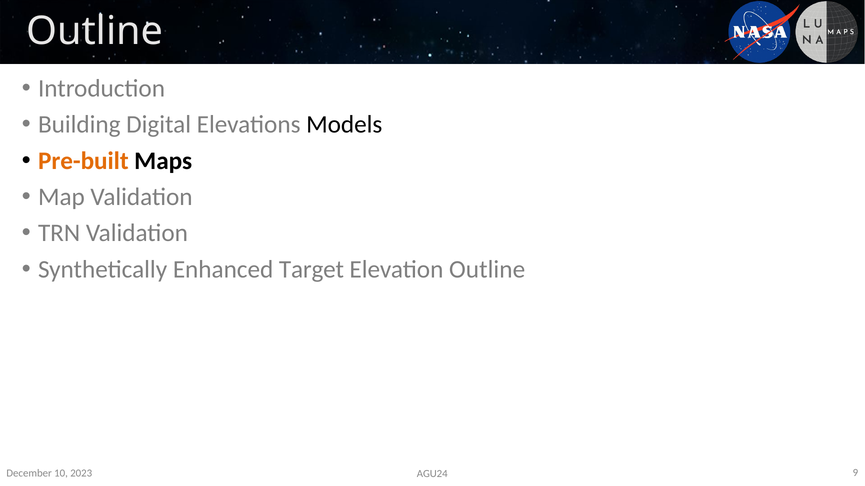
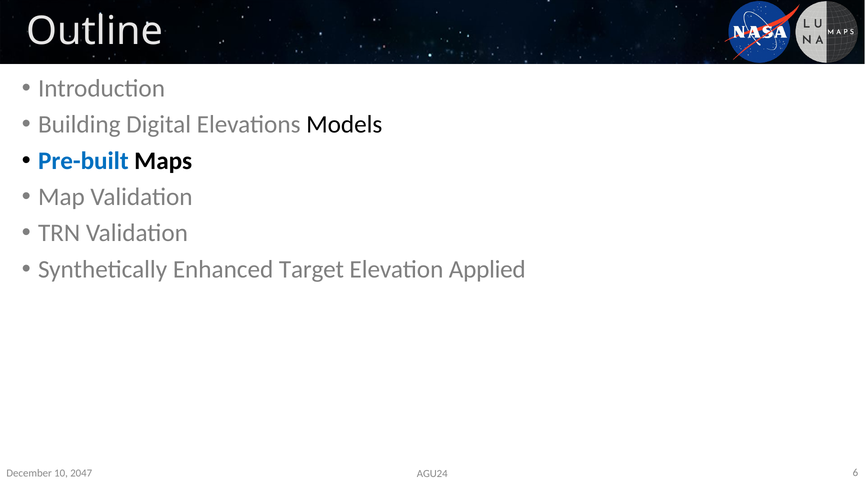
Pre-built colour: orange -> blue
Elevation Outline: Outline -> Applied
2023: 2023 -> 2047
9: 9 -> 6
